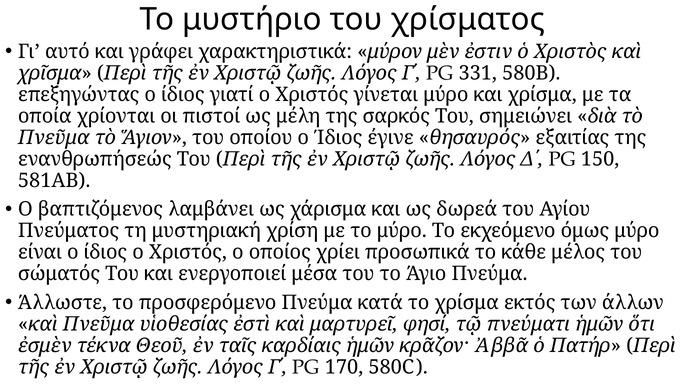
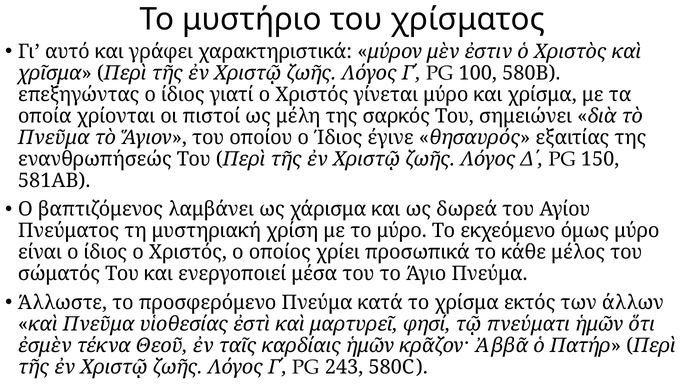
331: 331 -> 100
170: 170 -> 243
